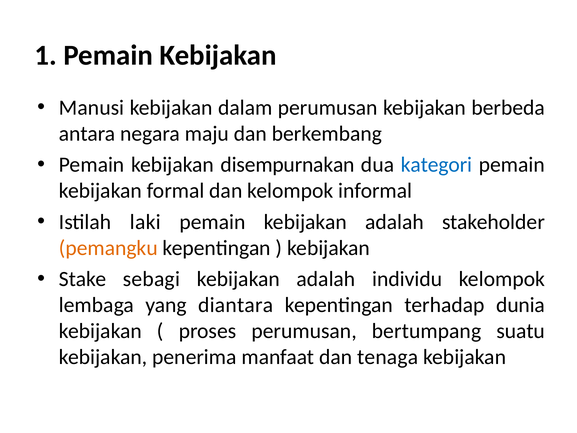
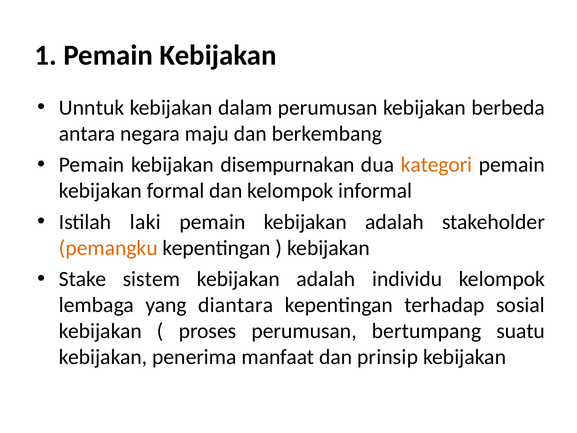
Manusi: Manusi -> Unntuk
kategori colour: blue -> orange
sebagi: sebagi -> sistem
dunia: dunia -> sosial
tenaga: tenaga -> prinsip
